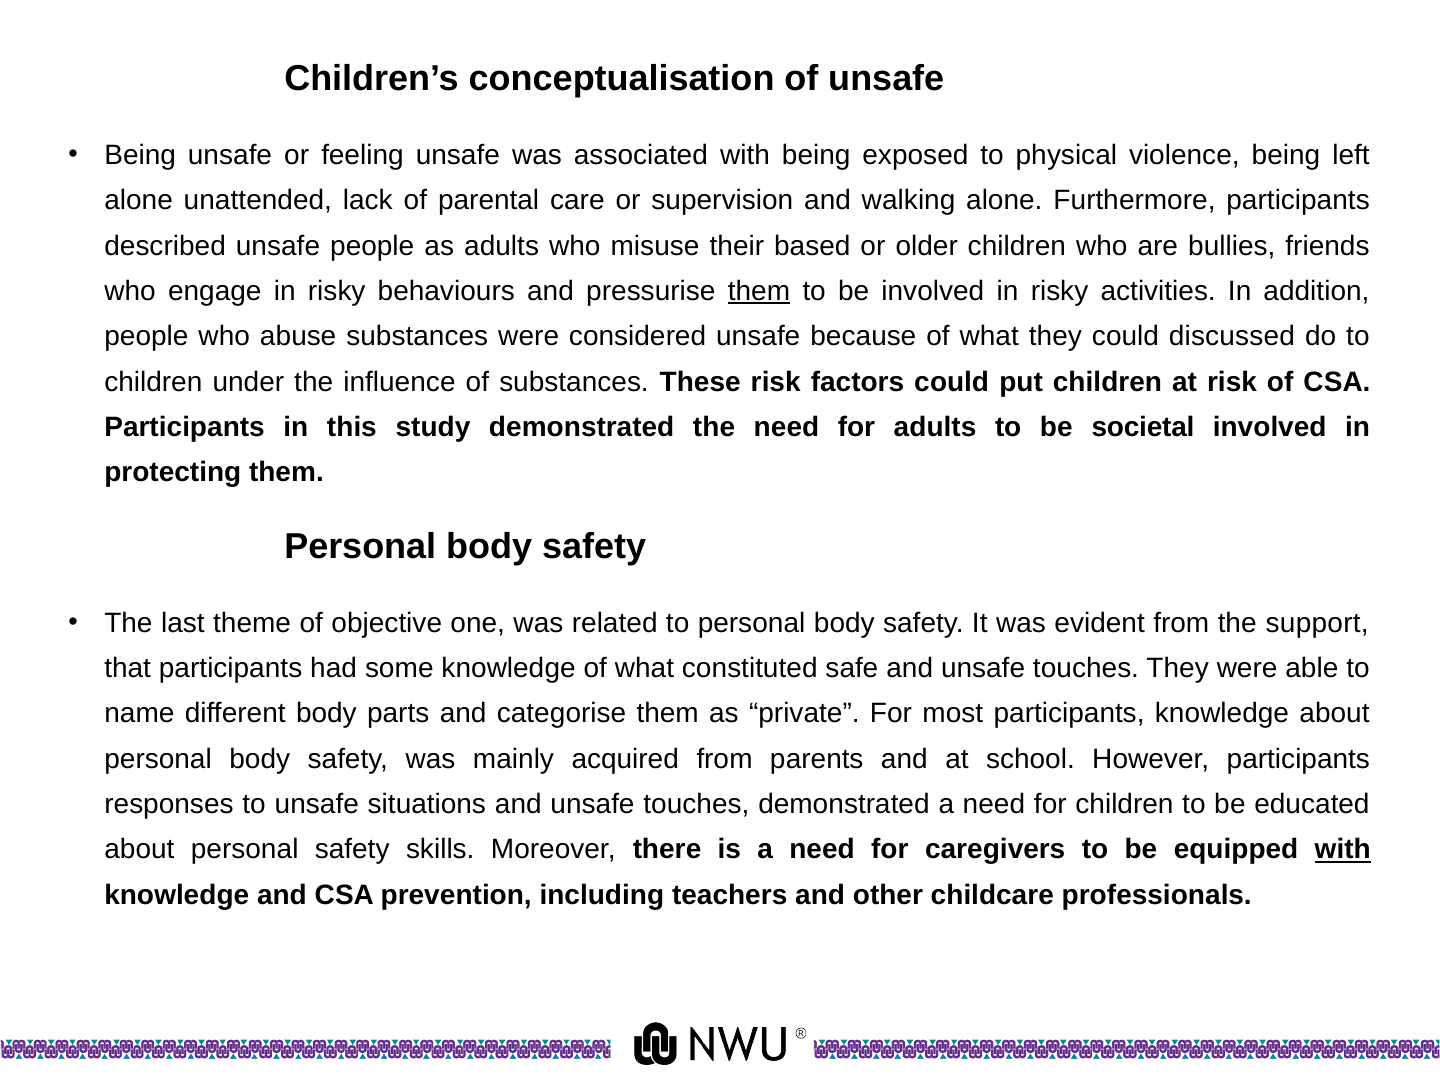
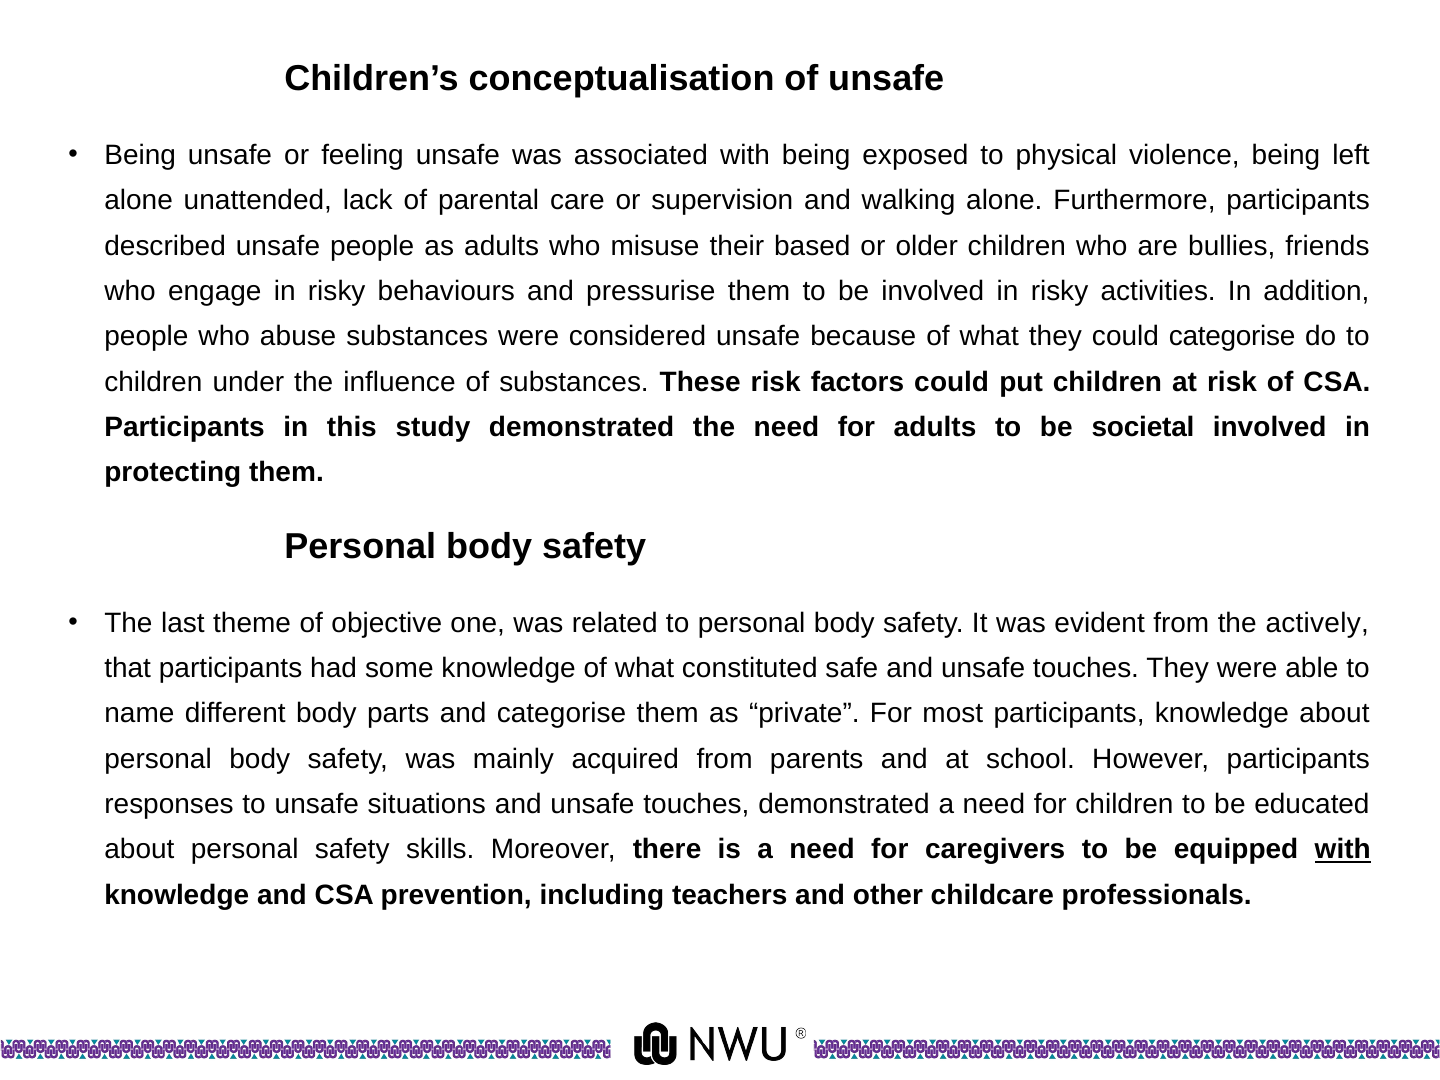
them at (759, 291) underline: present -> none
could discussed: discussed -> categorise
support: support -> actively
